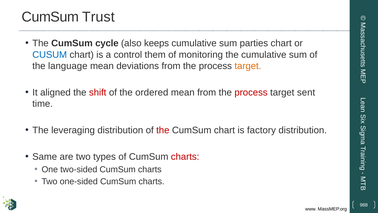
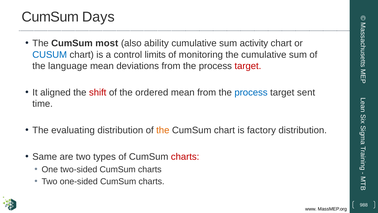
Trust: Trust -> Days
cycle: cycle -> most
keeps: keeps -> ability
parties: parties -> activity
them: them -> limits
target at (248, 66) colour: orange -> red
process at (251, 92) colour: red -> blue
leveraging: leveraging -> evaluating
the at (163, 130) colour: red -> orange
